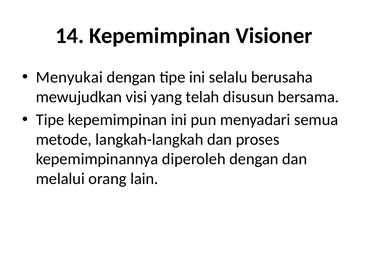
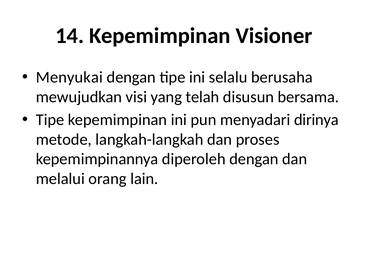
semua: semua -> dirinya
